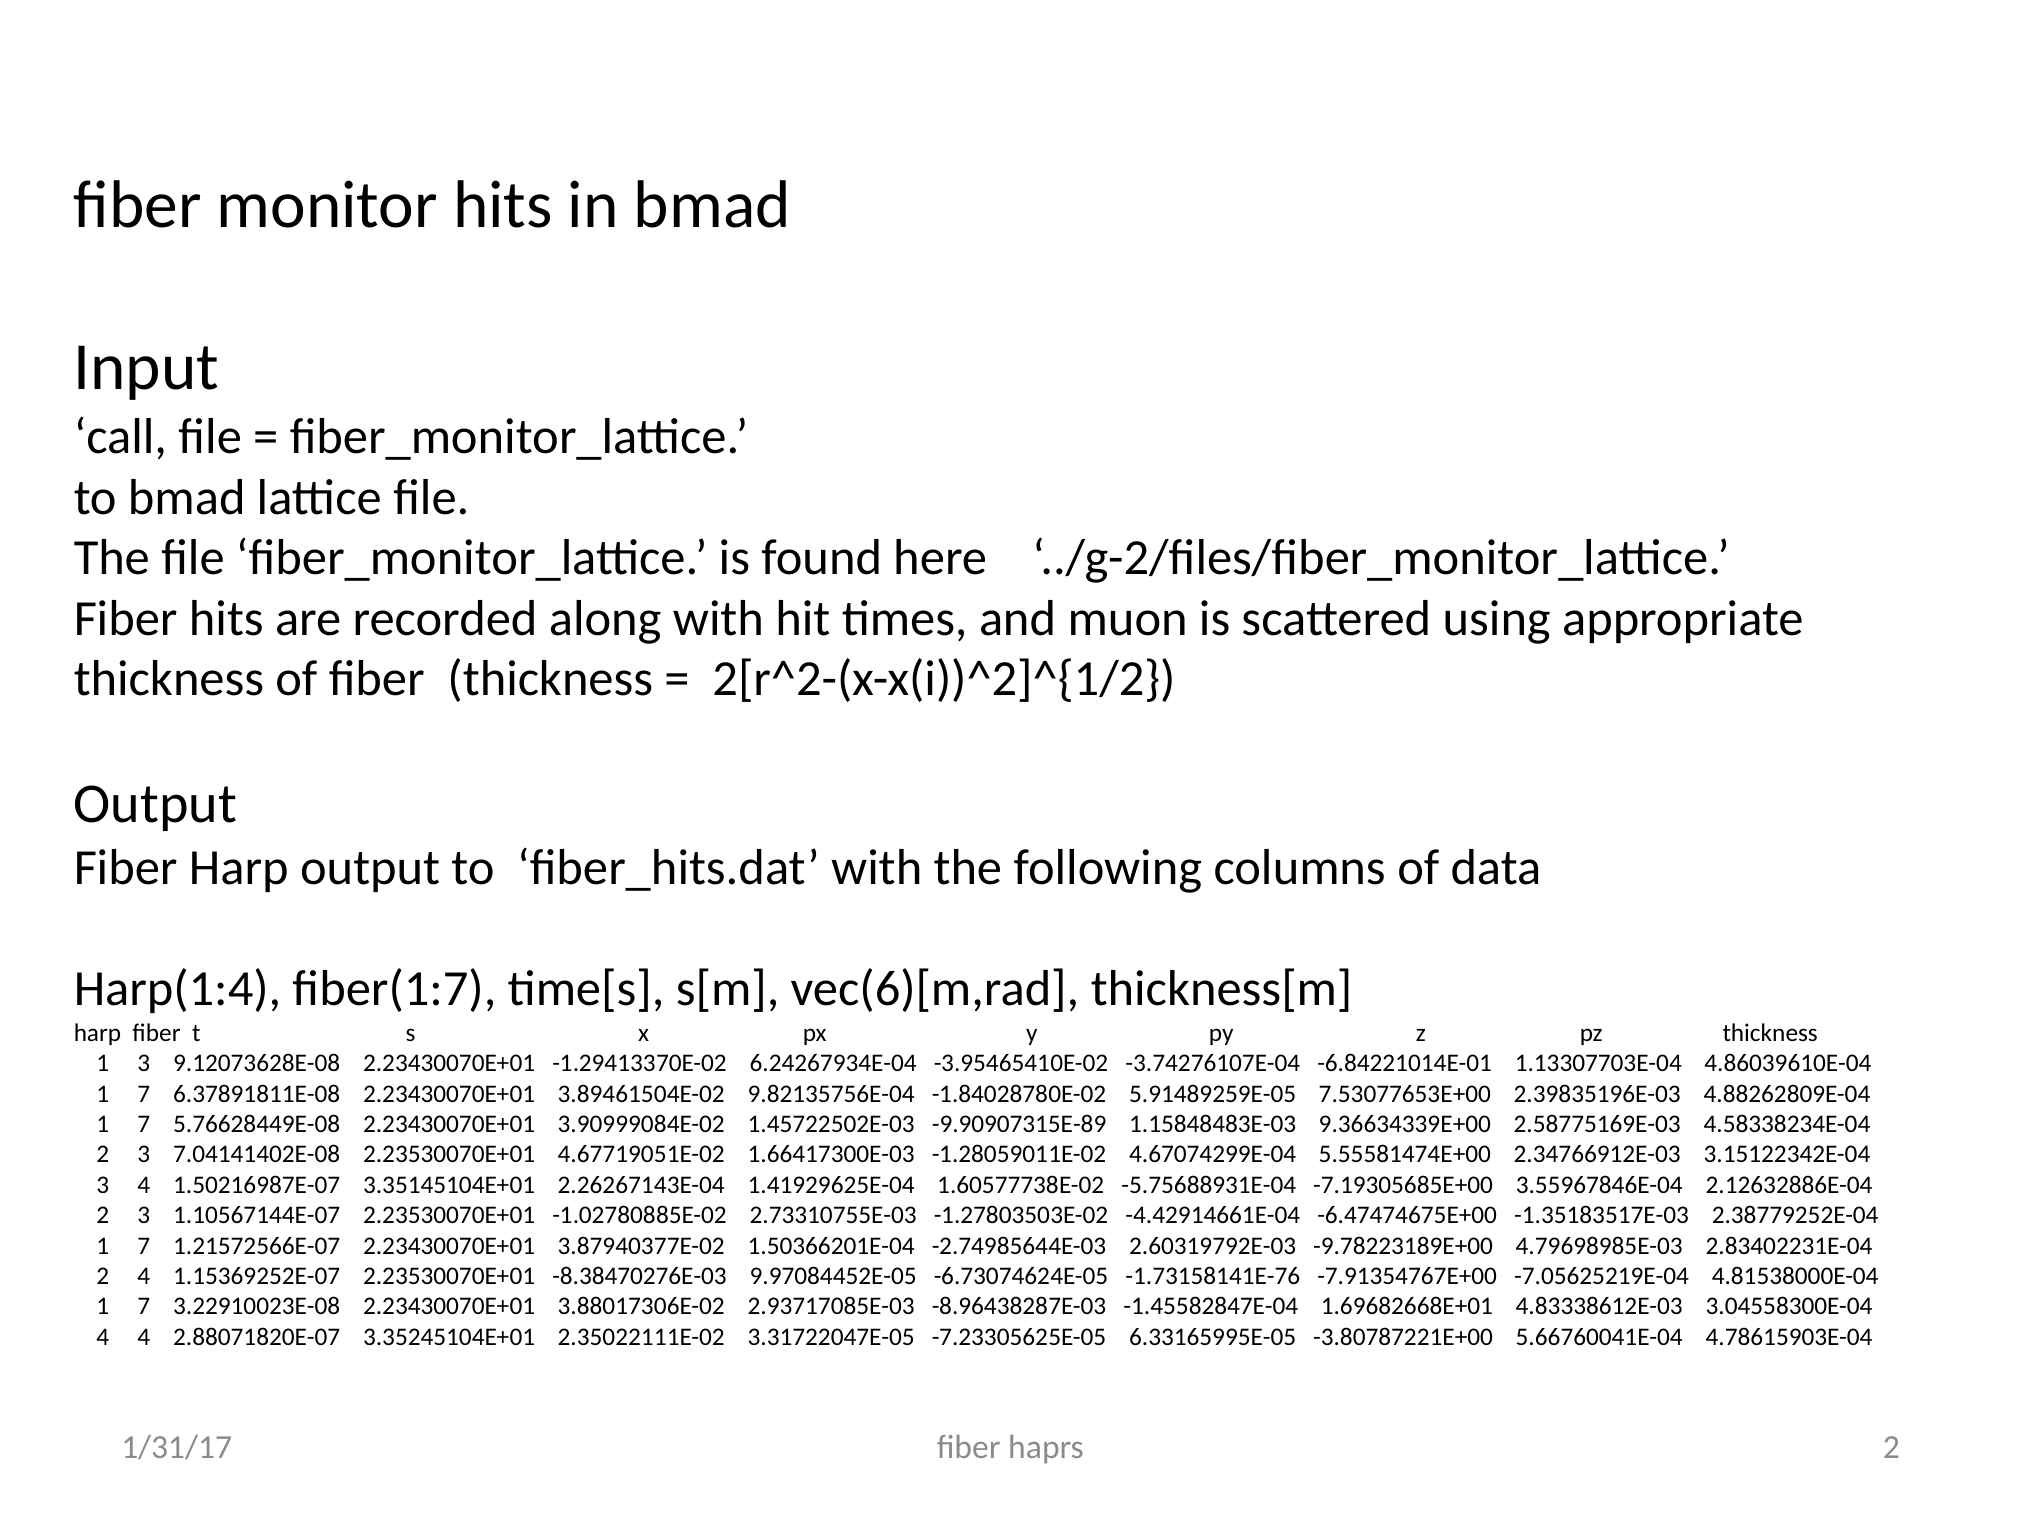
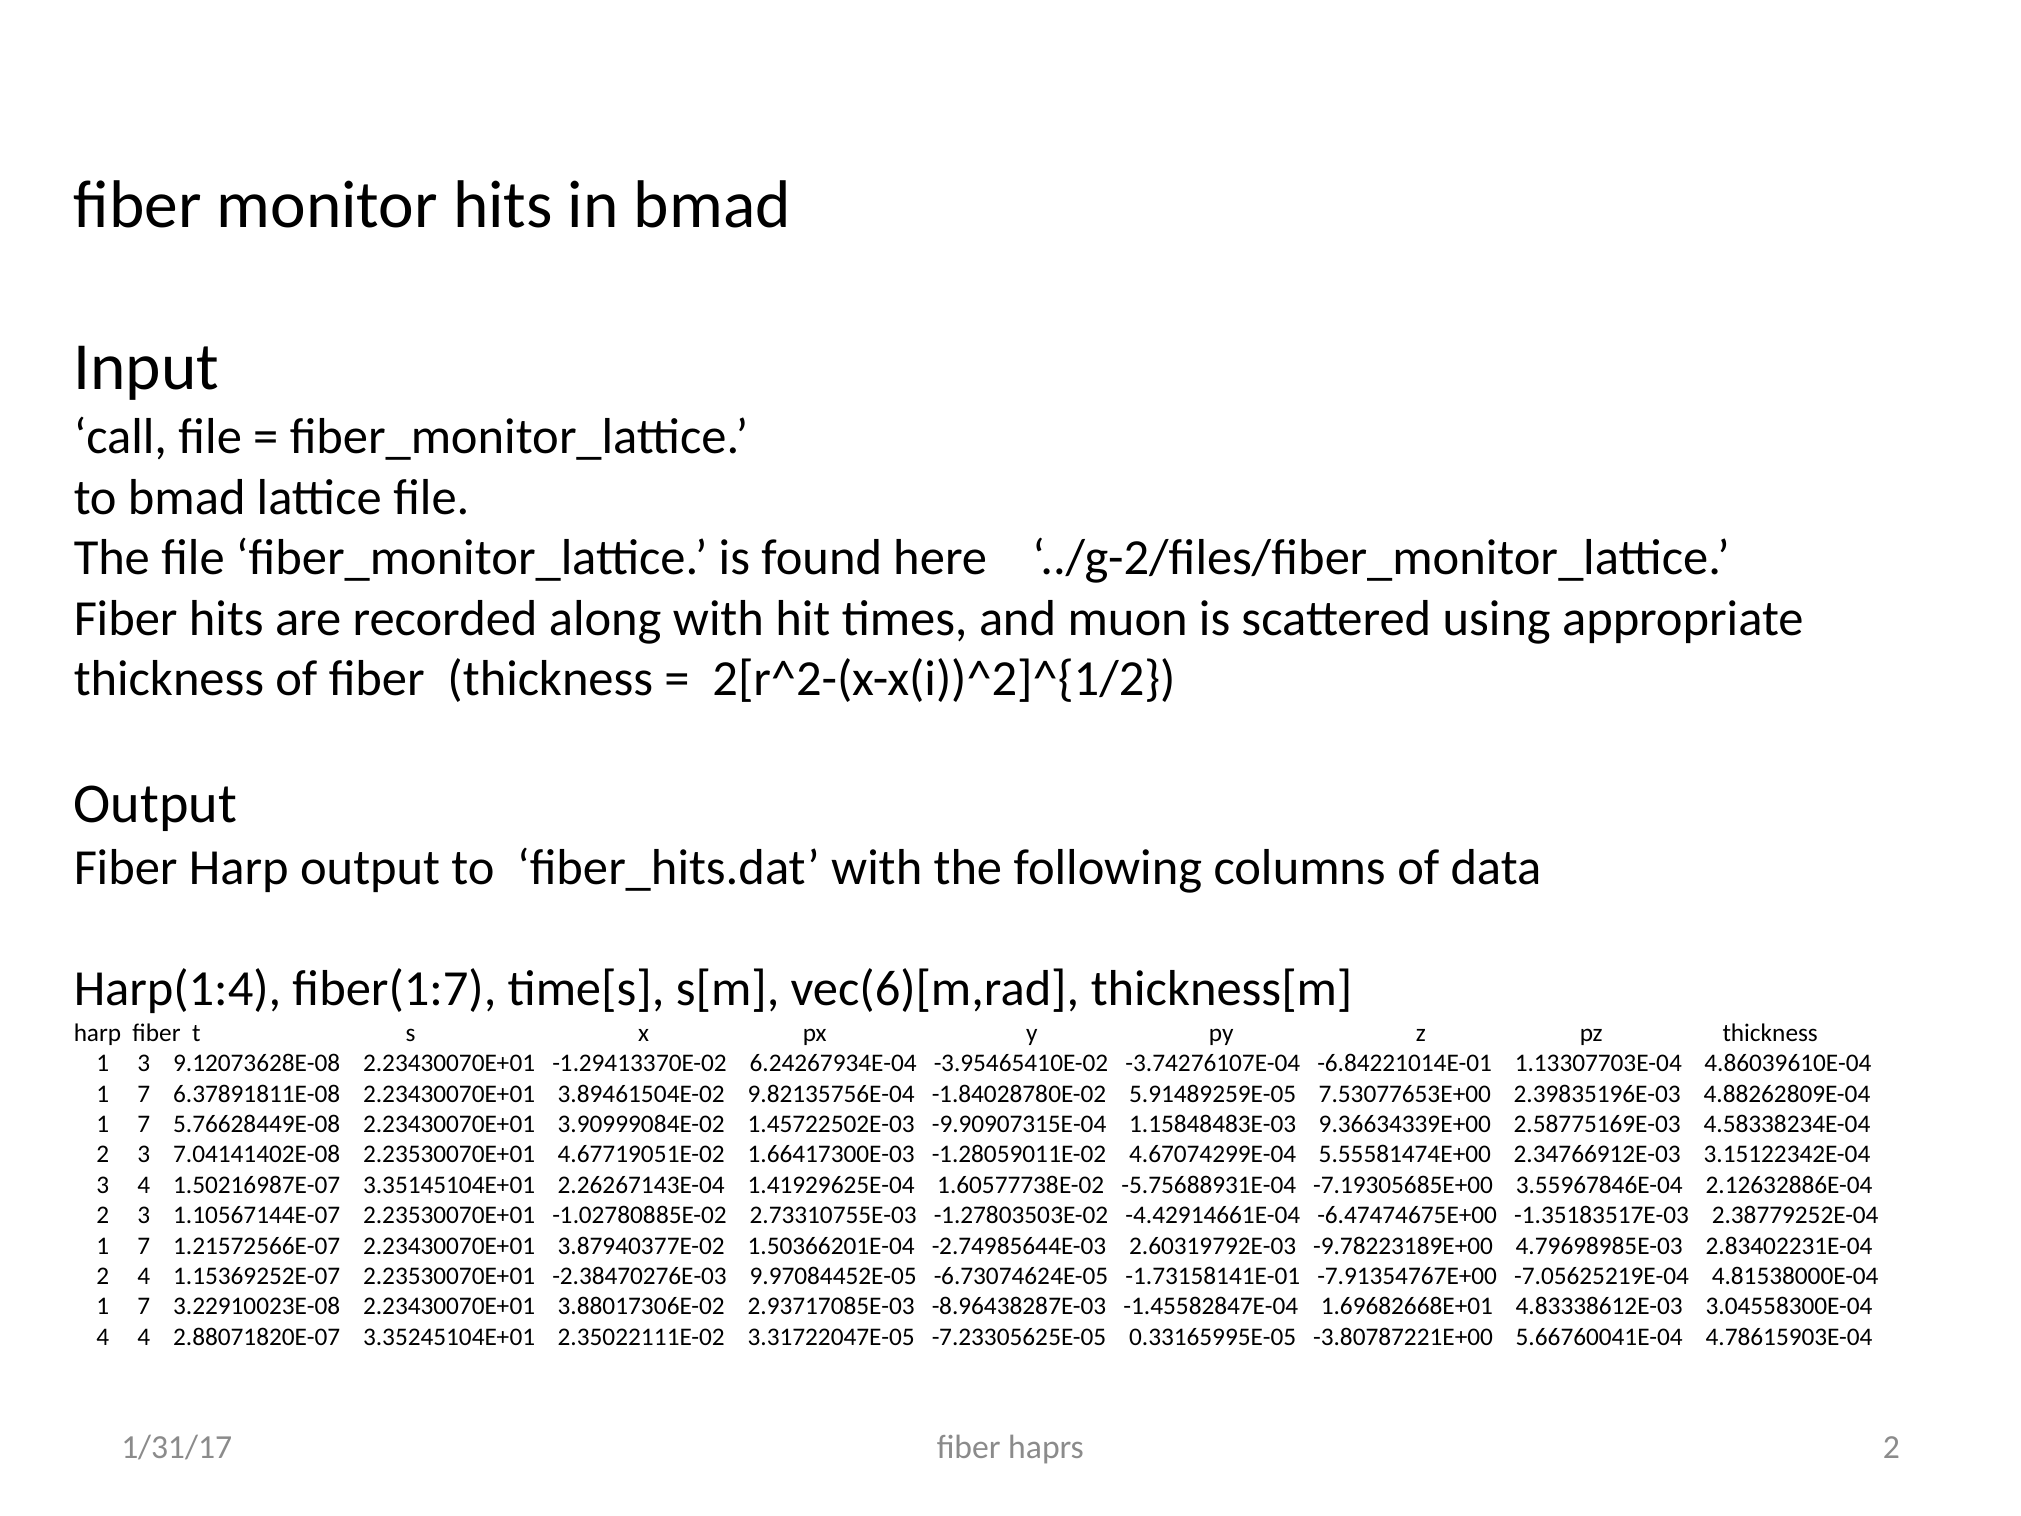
-9.90907315E-89: -9.90907315E-89 -> -9.90907315E-04
-8.38470276E-03: -8.38470276E-03 -> -2.38470276E-03
-1.73158141E-76: -1.73158141E-76 -> -1.73158141E-01
6.33165995E-05: 6.33165995E-05 -> 0.33165995E-05
